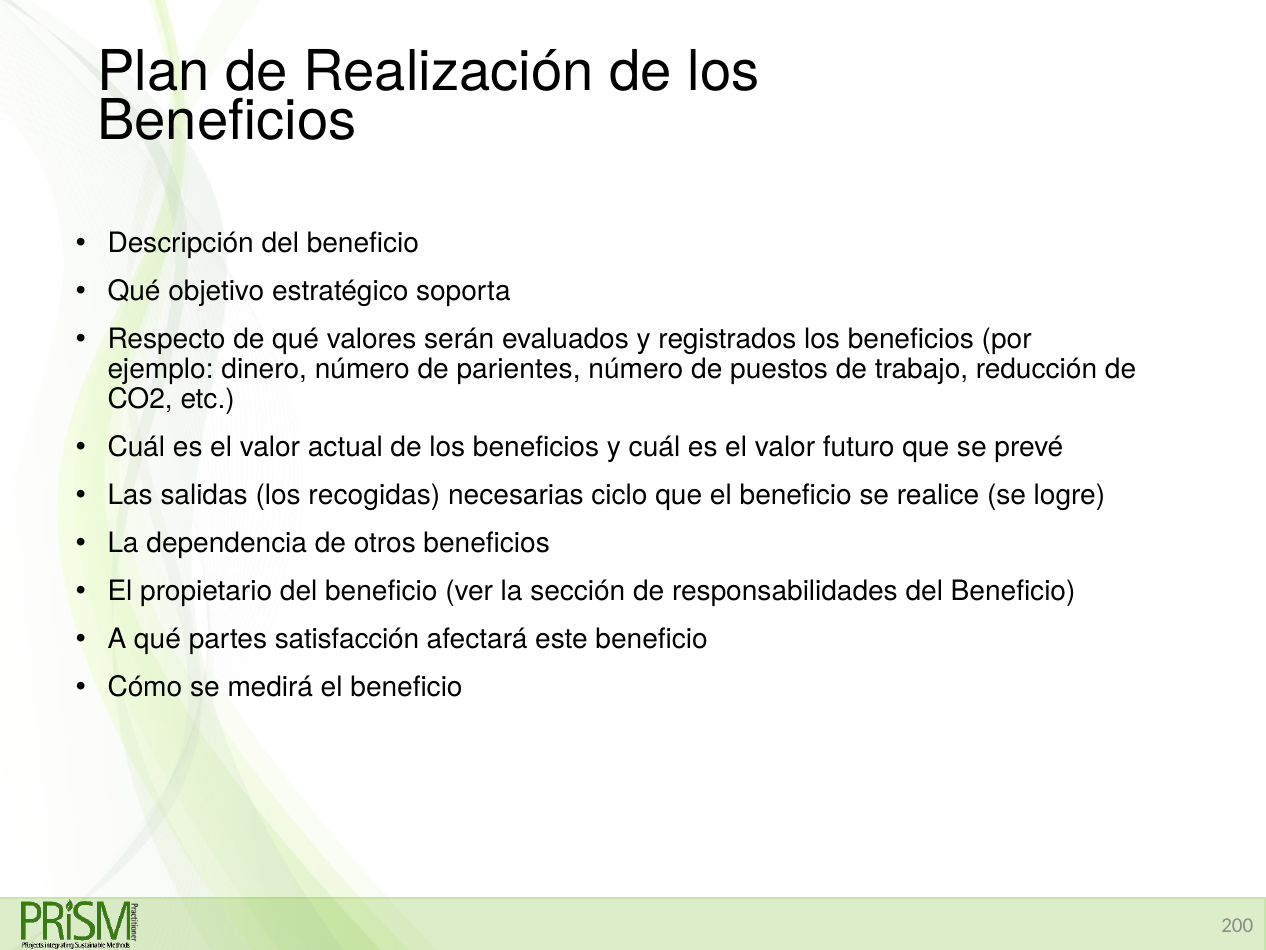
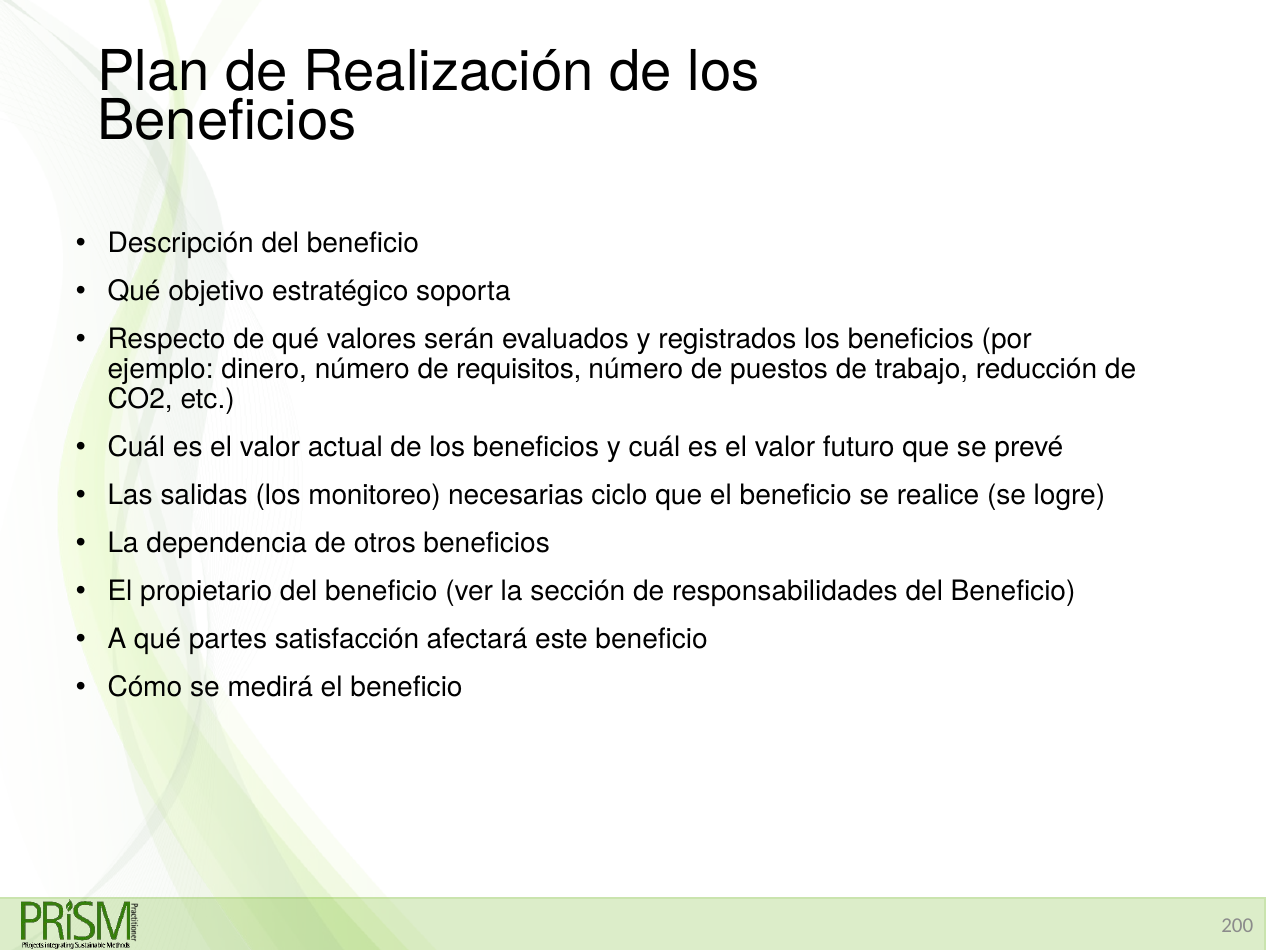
parientes: parientes -> requisitos
recogidas: recogidas -> monitoreo
